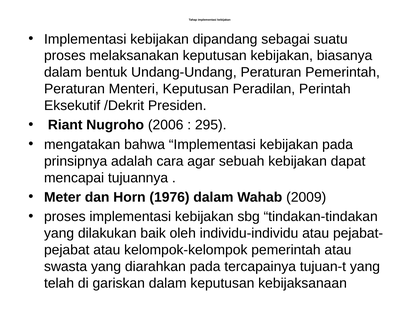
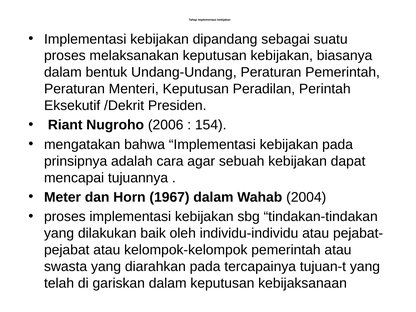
295: 295 -> 154
1976: 1976 -> 1967
2009: 2009 -> 2004
